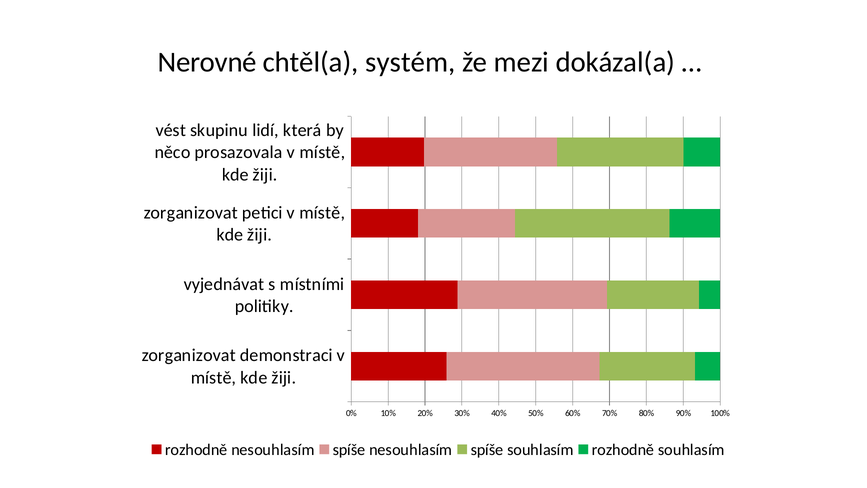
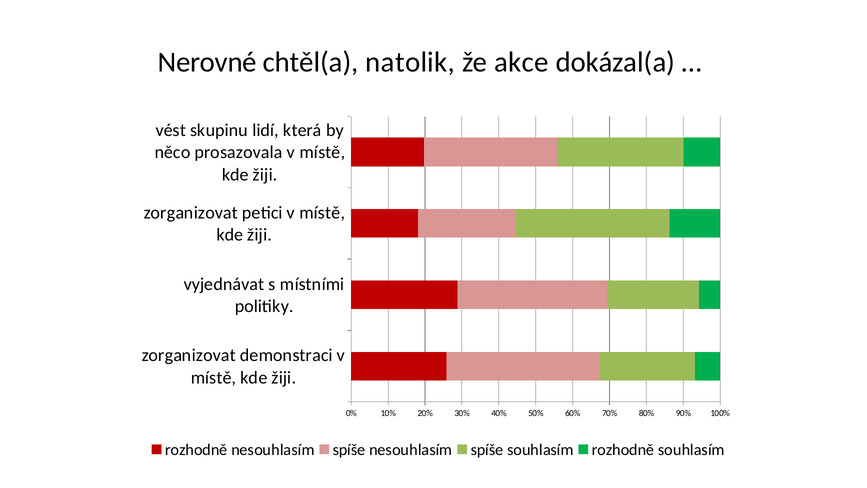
systém: systém -> natolik
mezi: mezi -> akce
